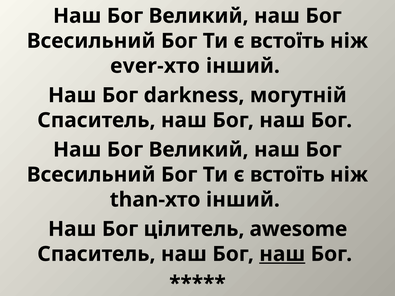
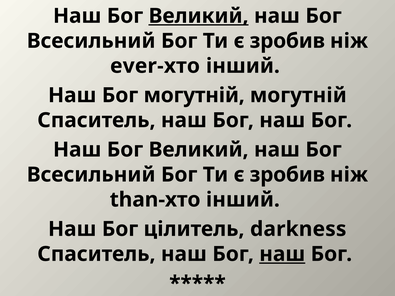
Великий at (199, 16) underline: none -> present
встоїть at (287, 41): встоїть -> зробив
Бог darkness: darkness -> могутній
встоїть at (287, 175): встоїть -> зробив
awesome: awesome -> darkness
